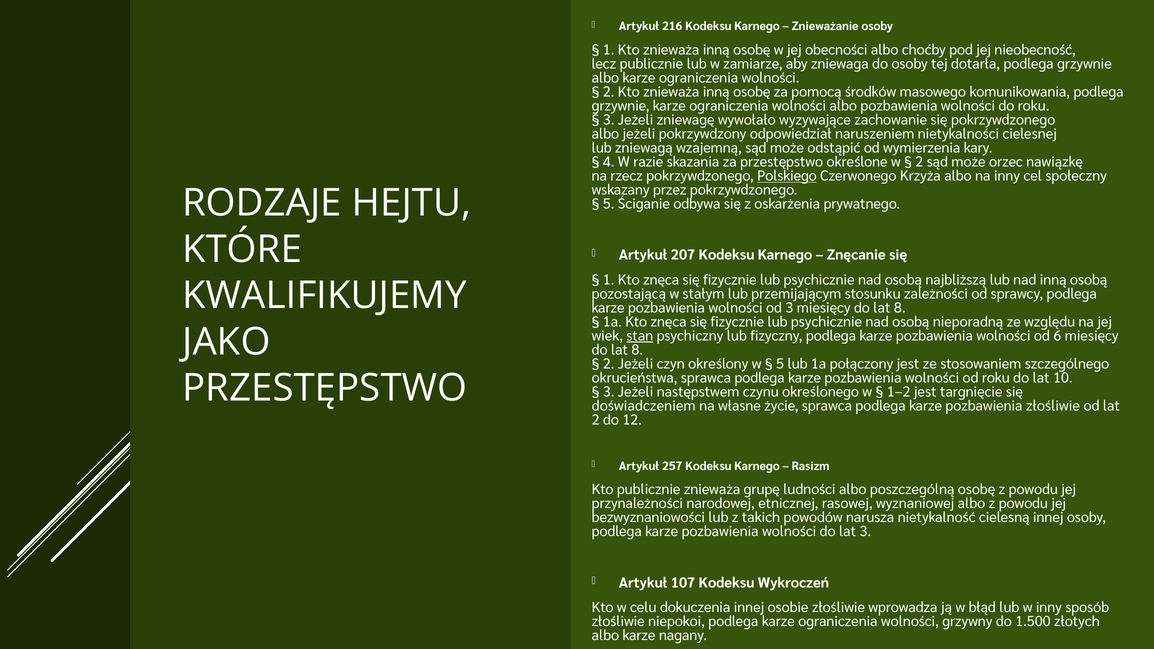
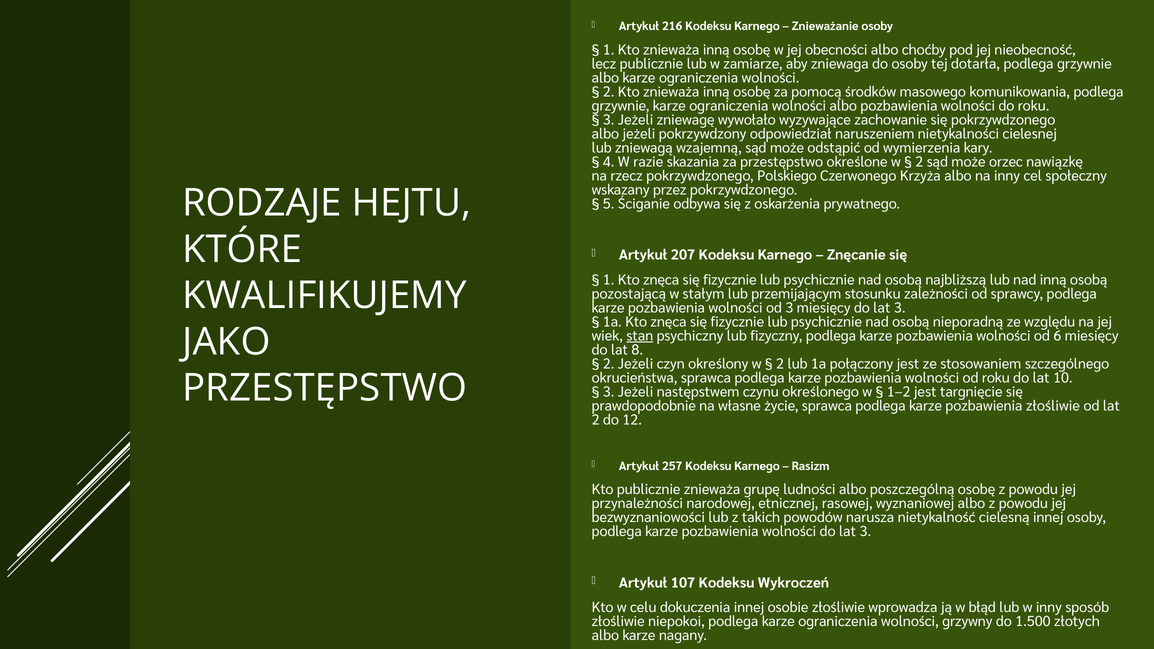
Polskiego underline: present -> none
8 at (900, 308): 8 -> 3
5 at (780, 364): 5 -> 2
doświadczeniem: doświadczeniem -> prawdopodobnie
